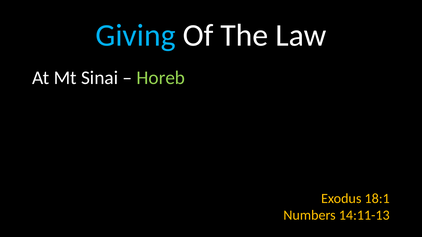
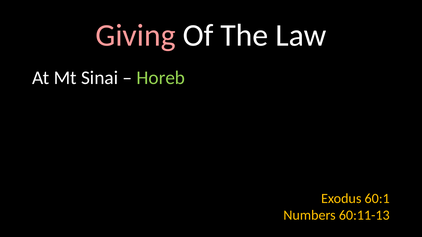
Giving colour: light blue -> pink
18:1: 18:1 -> 60:1
14:11-13: 14:11-13 -> 60:11-13
